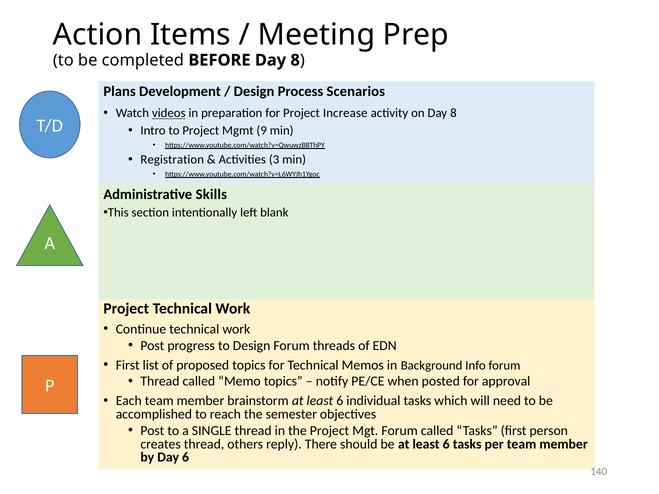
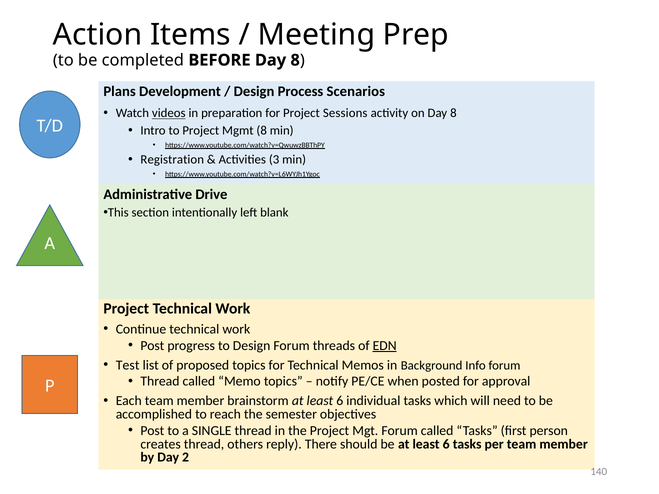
Increase: Increase -> Sessions
Mgmt 9: 9 -> 8
Skills: Skills -> Drive
EDN underline: none -> present
First at (128, 365): First -> Test
Day 6: 6 -> 2
